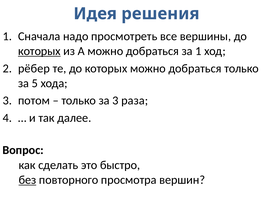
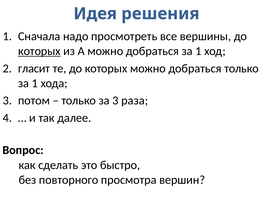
рёбер: рёбер -> гласит
5 at (35, 83): 5 -> 1
без underline: present -> none
